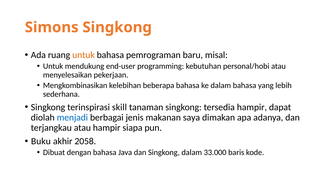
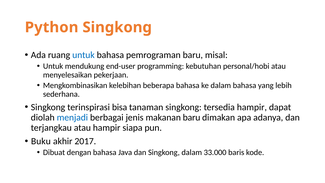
Simons: Simons -> Python
untuk at (83, 55) colour: orange -> blue
skill: skill -> bisa
makanan saya: saya -> baru
2058: 2058 -> 2017
